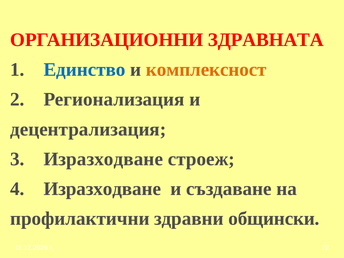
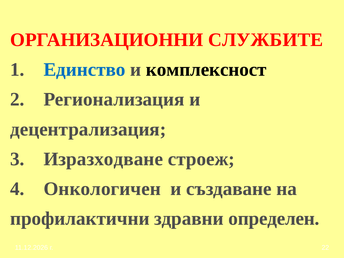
ЗДРАВНАТА: ЗДРАВНАТА -> СЛУЖБИТЕ
комплексност colour: orange -> black
4 Изразходване: Изразходване -> Онкологичен
общински: общински -> определен
